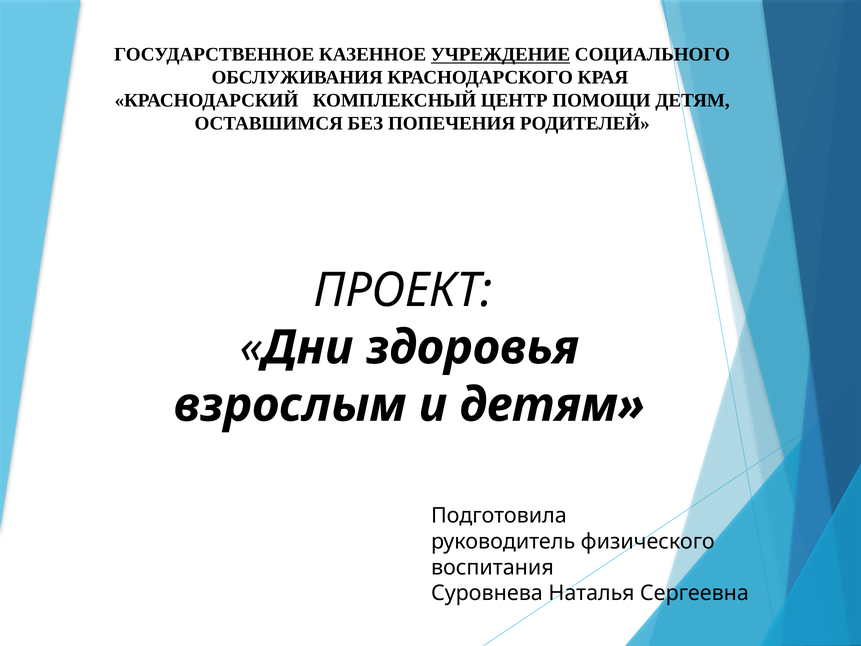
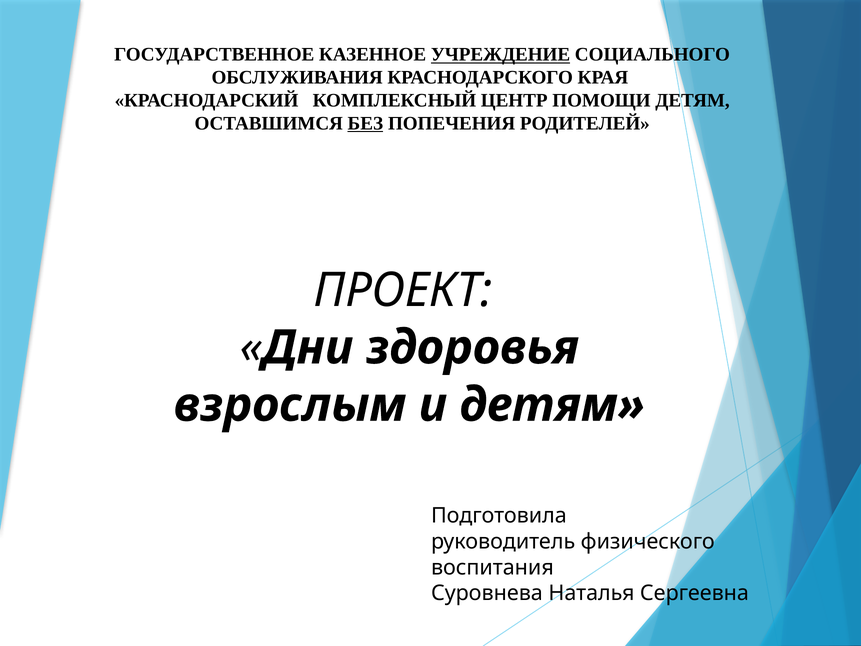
БЕЗ underline: none -> present
